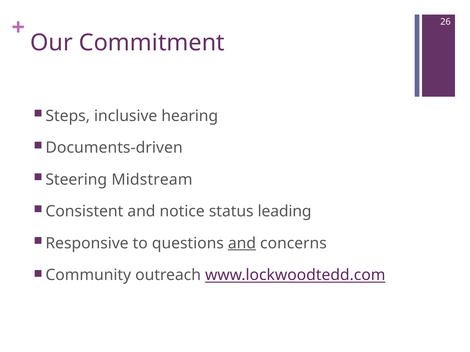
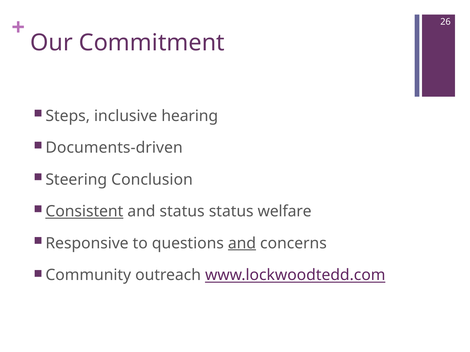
Midstream: Midstream -> Conclusion
Consistent underline: none -> present
and notice: notice -> status
leading: leading -> welfare
